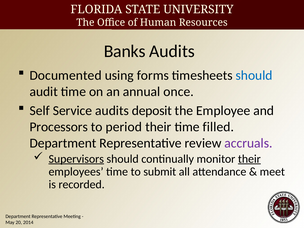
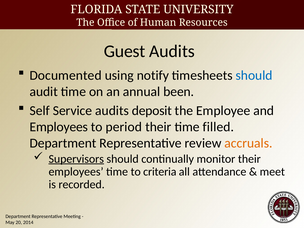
Banks: Banks -> Guest
forms: forms -> notify
once: once -> been
Processors at (59, 127): Processors -> Employees
accruals colour: purple -> orange
their at (249, 159) underline: present -> none
submit: submit -> criteria
